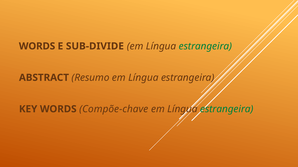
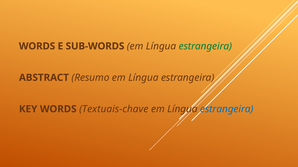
SUB-DIVIDE: SUB-DIVIDE -> SUB-WORDS
Compõe-chave: Compõe-chave -> Textuais-chave
estrangeira at (227, 109) colour: green -> blue
